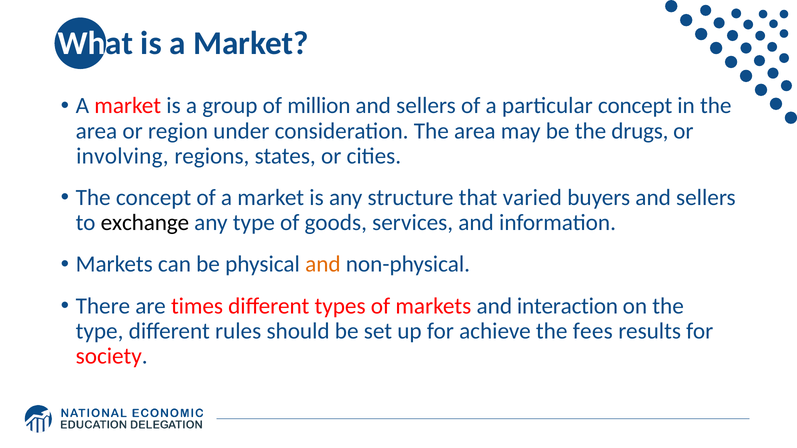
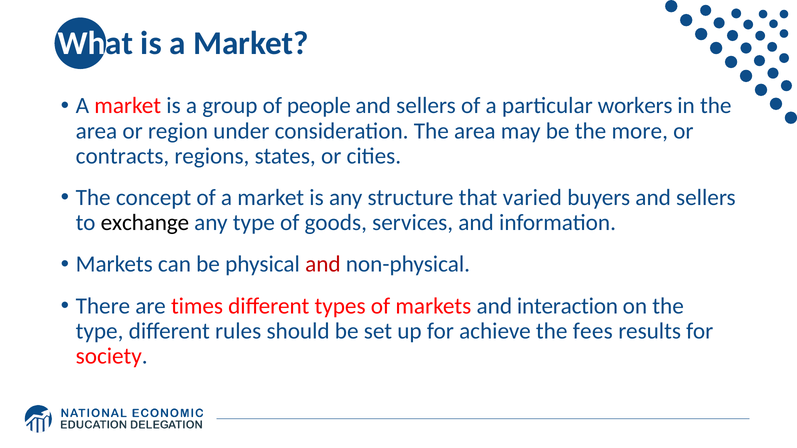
million: million -> people
particular concept: concept -> workers
drugs: drugs -> more
involving: involving -> contracts
and at (323, 264) colour: orange -> red
